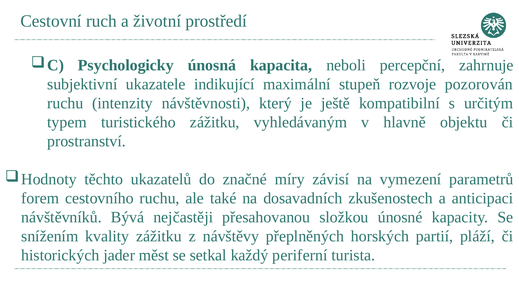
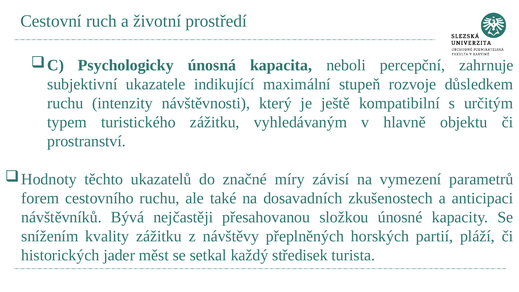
pozorován: pozorován -> důsledkem
periferní: periferní -> středisek
